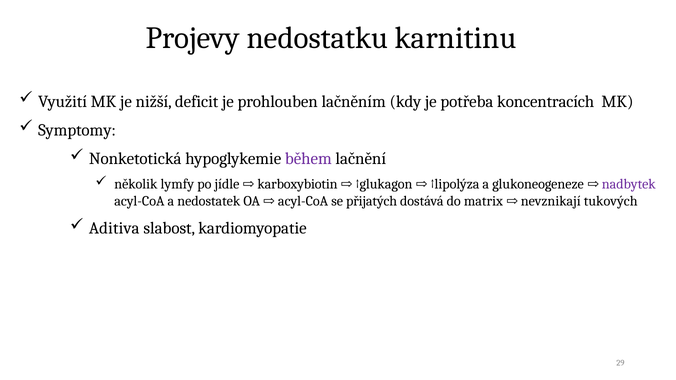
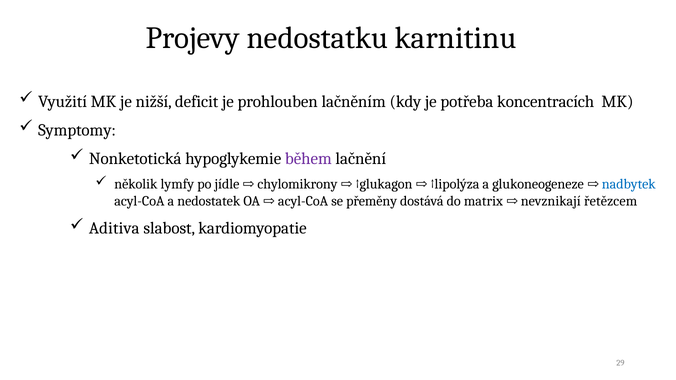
karboxybiotin: karboxybiotin -> chylomikrony
nadbytek colour: purple -> blue
přijatých: přijatých -> přeměny
tukových: tukových -> řetězcem
